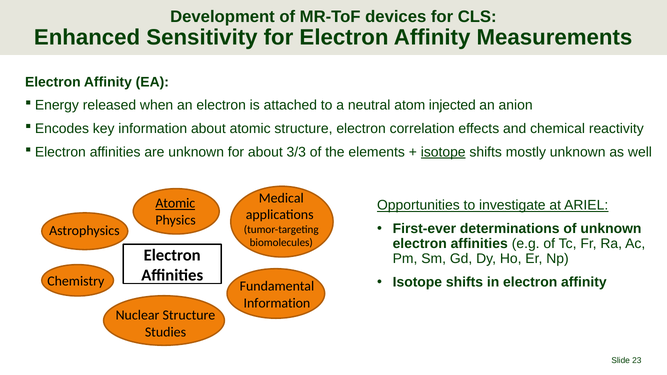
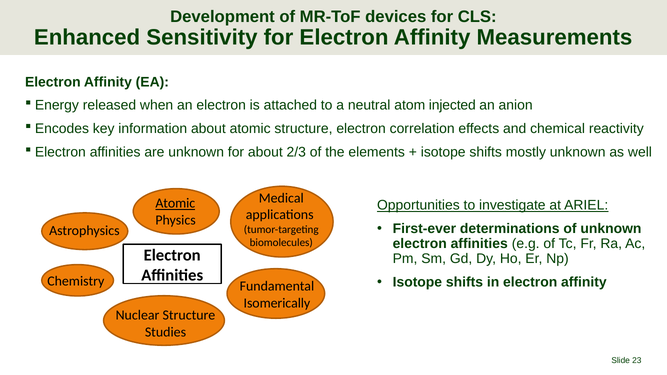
3/3: 3/3 -> 2/3
isotope at (443, 152) underline: present -> none
Information at (277, 303): Information -> Isomerically
